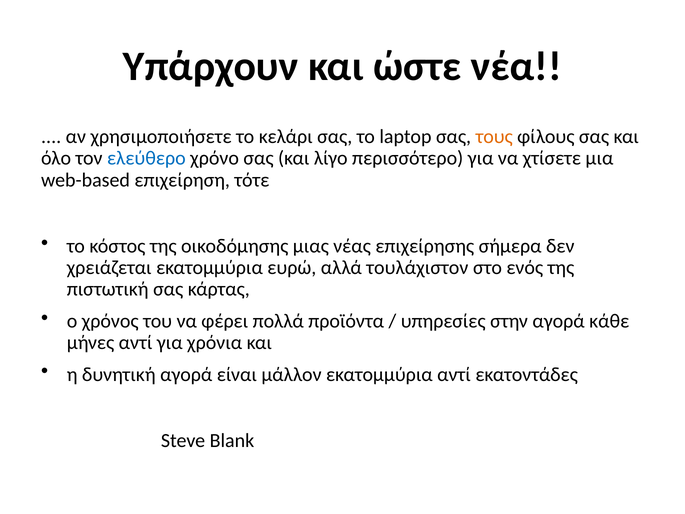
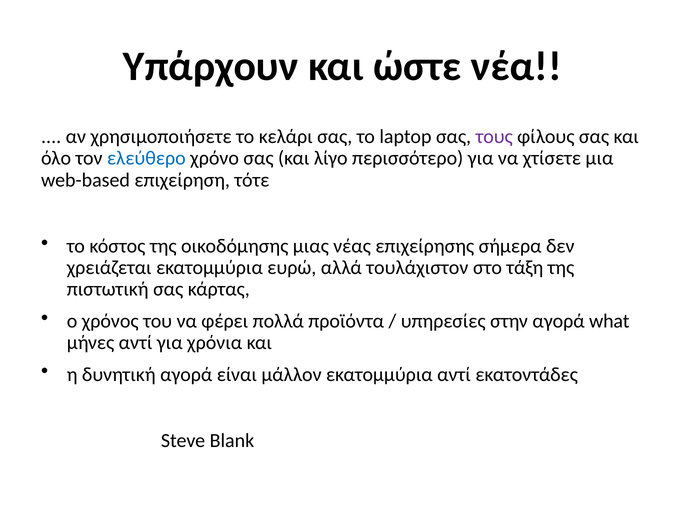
τους colour: orange -> purple
ενός: ενός -> τάξη
κάθε: κάθε -> what
